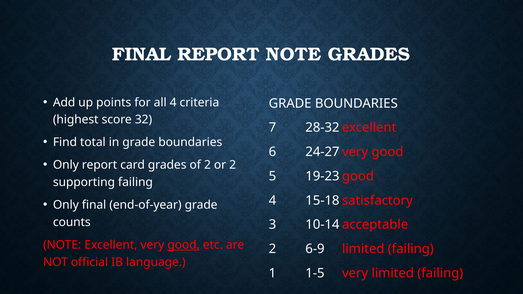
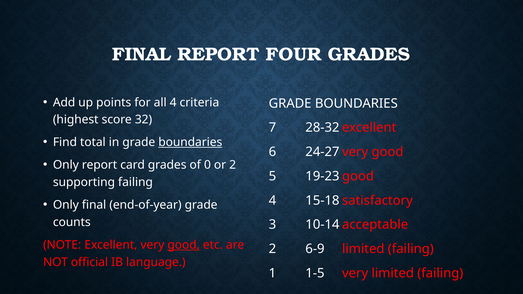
REPORT NOTE: NOTE -> FOUR
boundaries at (190, 142) underline: none -> present
of 2: 2 -> 0
